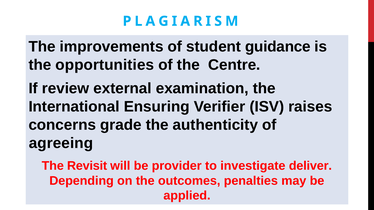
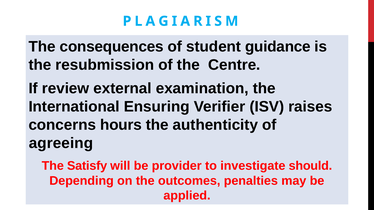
improvements: improvements -> consequences
opportunities: opportunities -> resubmission
grade: grade -> hours
Revisit: Revisit -> Satisfy
deliver: deliver -> should
